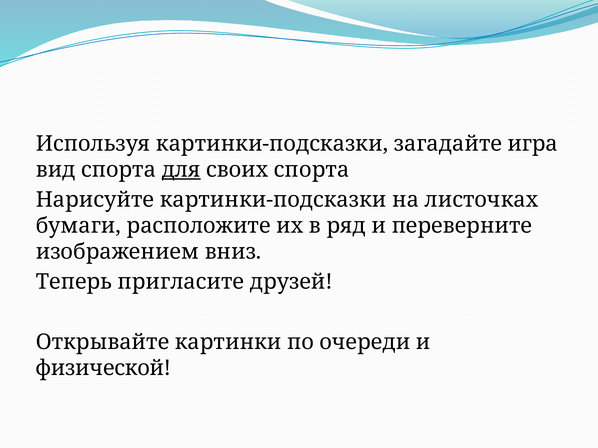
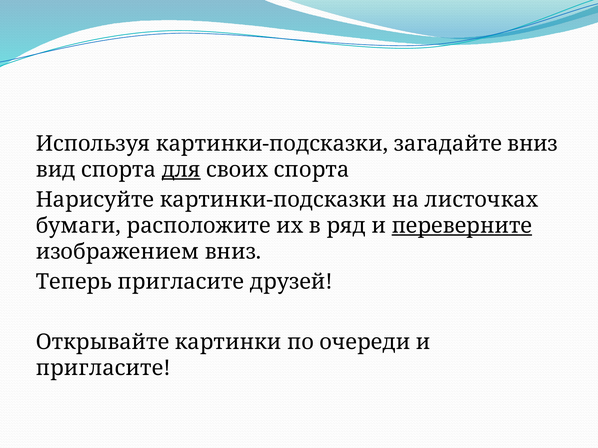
загадайте игра: игра -> вниз
переверните underline: none -> present
физической at (103, 368): физической -> пригласите
